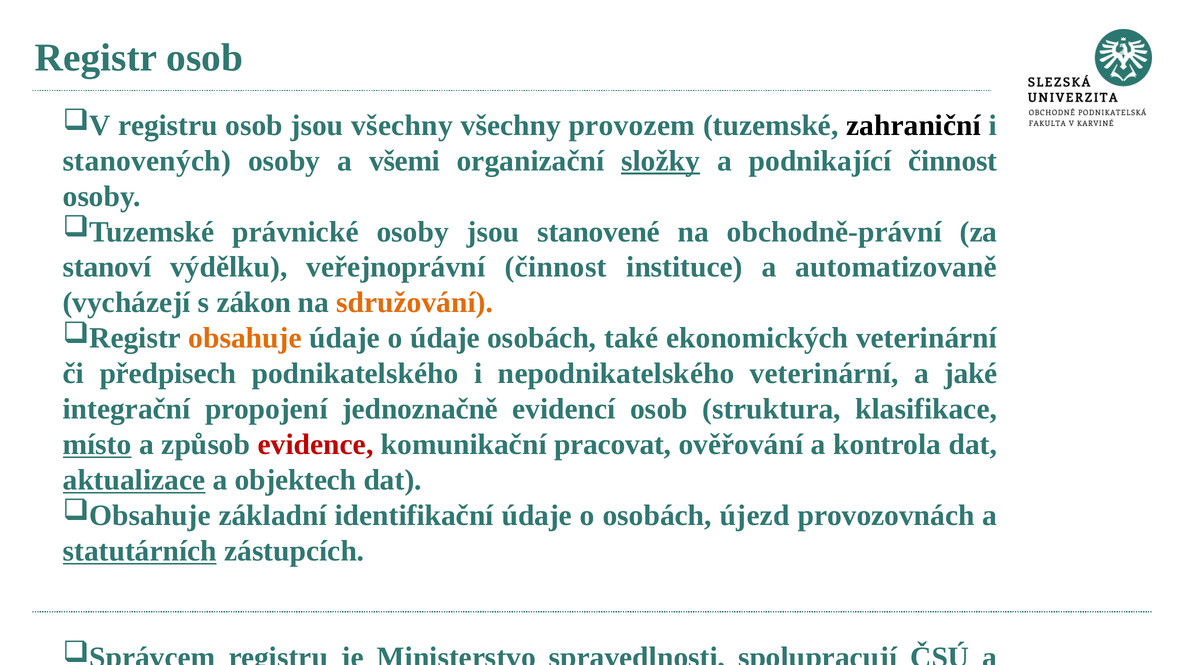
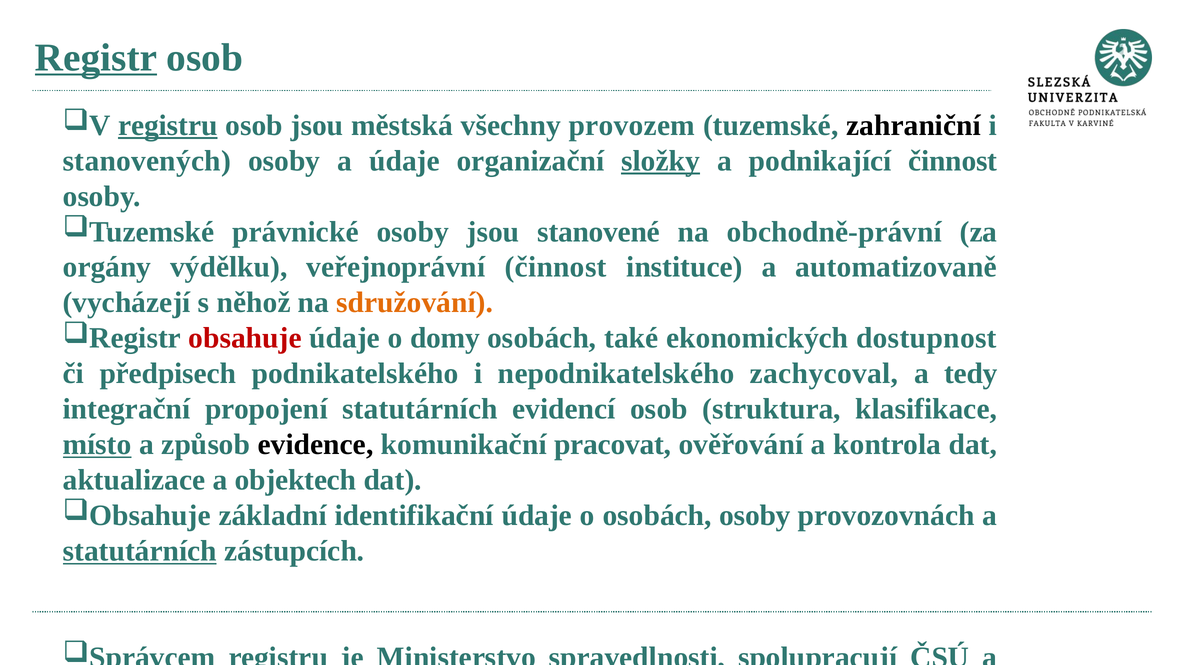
Registr underline: none -> present
registru at (168, 125) underline: none -> present
jsou všechny: všechny -> městská
a všemi: všemi -> údaje
stanoví at (107, 267): stanoví -> orgány
zákon: zákon -> něhož
obsahuje colour: orange -> red
o údaje: údaje -> domy
ekonomických veterinární: veterinární -> dostupnost
nepodnikatelského veterinární: veterinární -> zachycoval
jaké: jaké -> tedy
propojení jednoznačně: jednoznačně -> statutárních
evidence at (316, 444) colour: red -> black
aktualizace underline: present -> none
osobách újezd: újezd -> osoby
